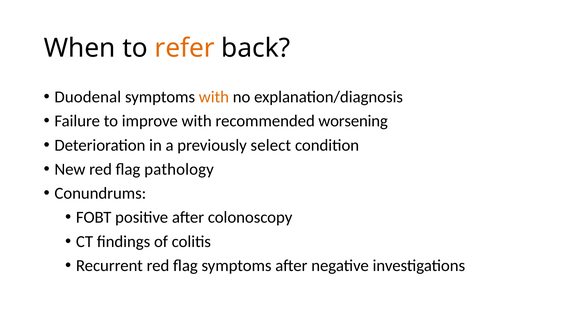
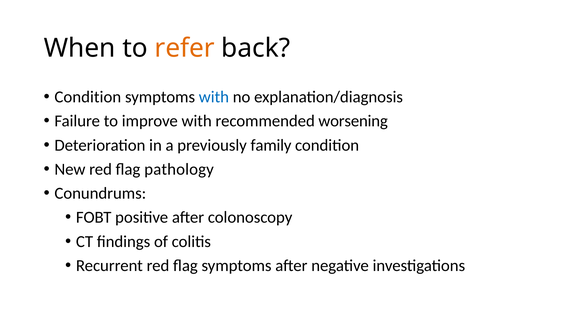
Duodenal at (88, 97): Duodenal -> Condition
with at (214, 97) colour: orange -> blue
select: select -> family
